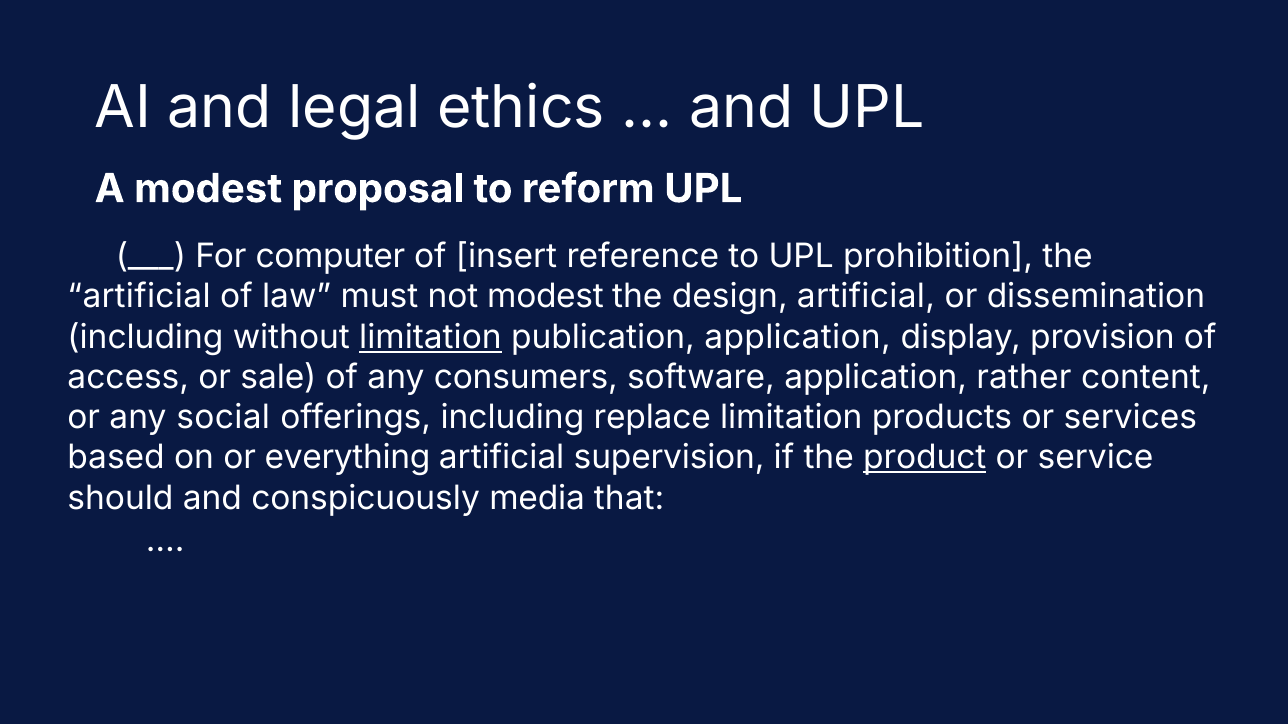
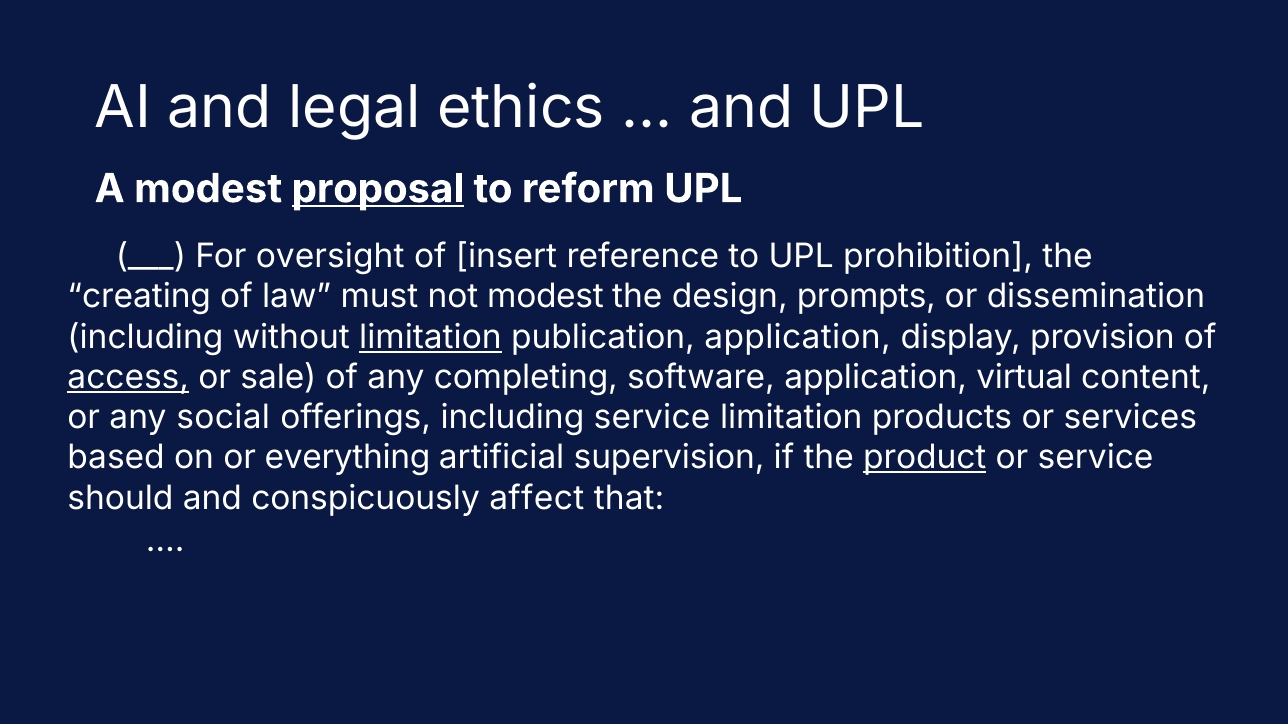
proposal underline: none -> present
computer: computer -> oversight
artificial at (139, 297): artificial -> creating
design artificial: artificial -> prompts
access underline: none -> present
consumers: consumers -> completing
rather: rather -> virtual
including replace: replace -> service
media: media -> affect
